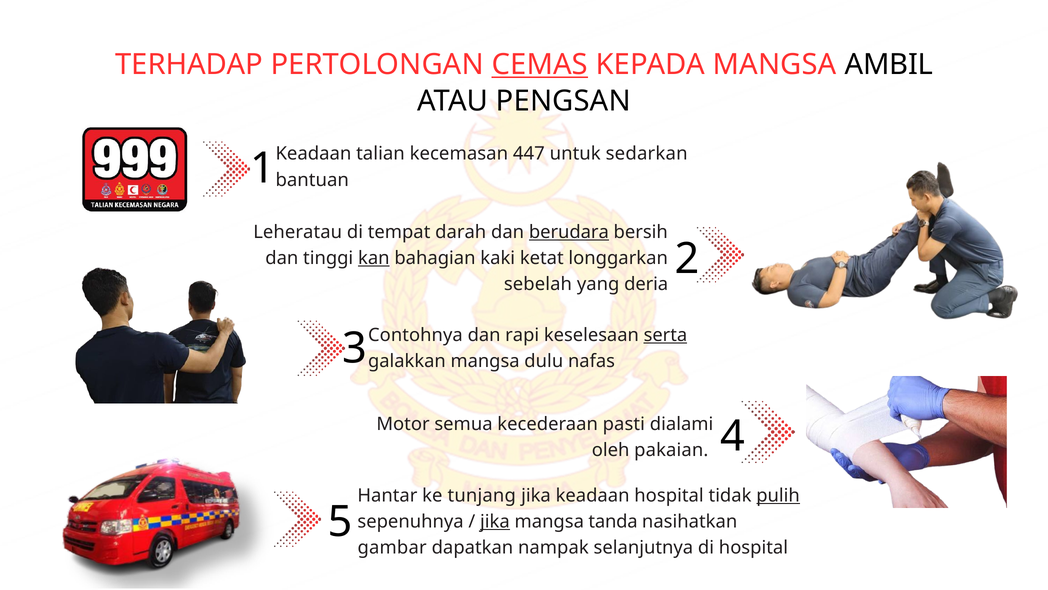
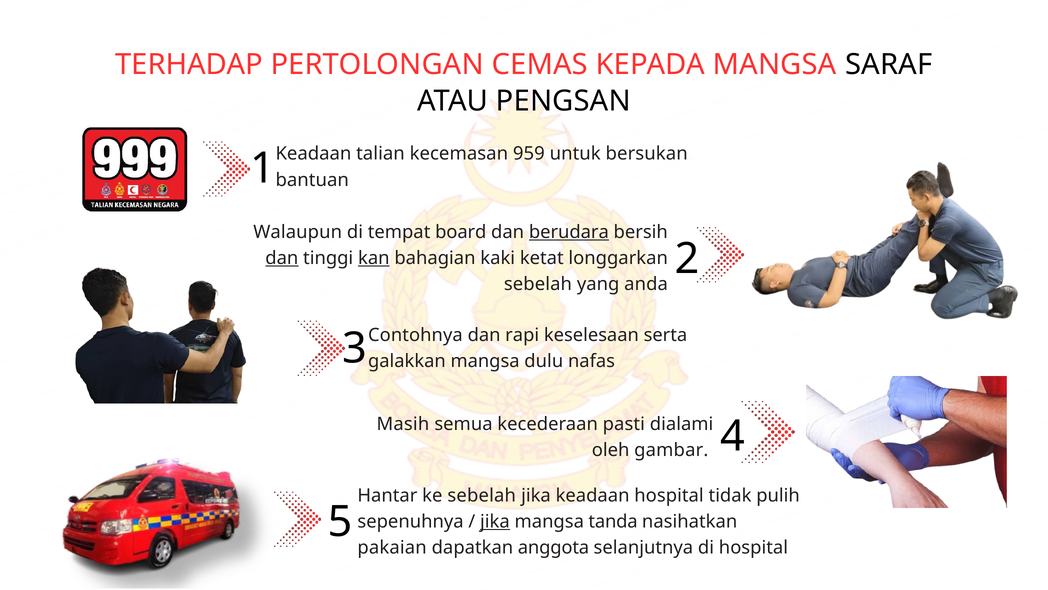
CEMAS underline: present -> none
AMBIL: AMBIL -> SARAF
447: 447 -> 959
sedarkan: sedarkan -> bersukan
Leheratau: Leheratau -> Walaupun
darah: darah -> board
dan at (282, 258) underline: none -> present
deria: deria -> anda
serta underline: present -> none
Motor: Motor -> Masih
pakaian: pakaian -> gambar
ke tunjang: tunjang -> sebelah
pulih underline: present -> none
gambar: gambar -> pakaian
nampak: nampak -> anggota
